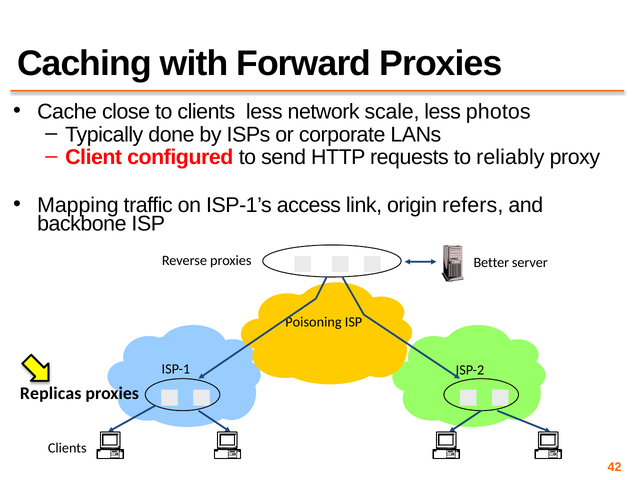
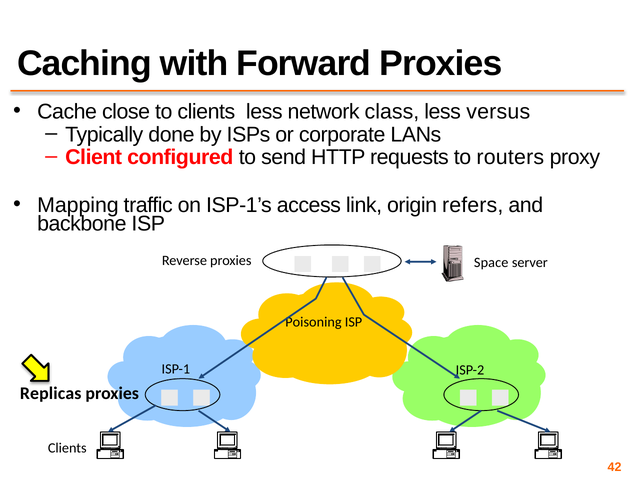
scale: scale -> class
photos: photos -> versus
reliably: reliably -> routers
Better: Better -> Space
